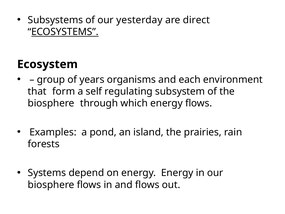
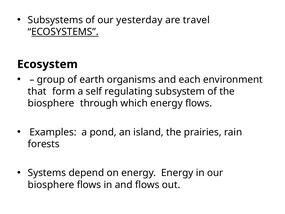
direct: direct -> travel
years: years -> earth
